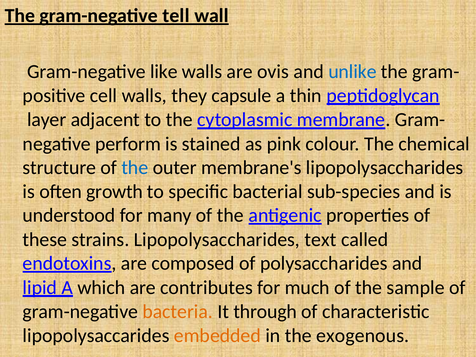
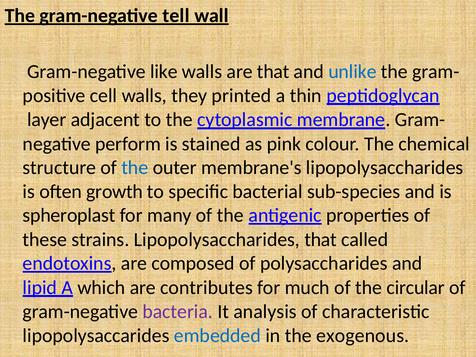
are ovis: ovis -> that
capsule: capsule -> printed
understood: understood -> spheroplast
Lipopolysaccharides text: text -> that
sample: sample -> circular
bacteria colour: orange -> purple
through: through -> analysis
embedded colour: orange -> blue
